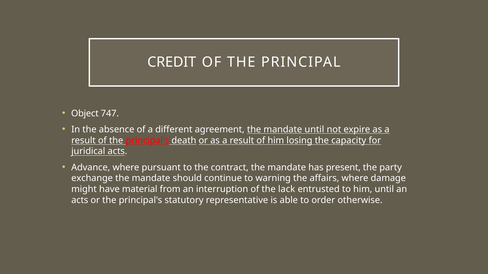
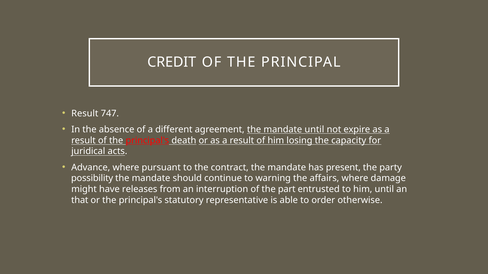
Object at (85, 114): Object -> Result
exchange: exchange -> possibility
material: material -> releases
lack: lack -> part
acts at (80, 201): acts -> that
